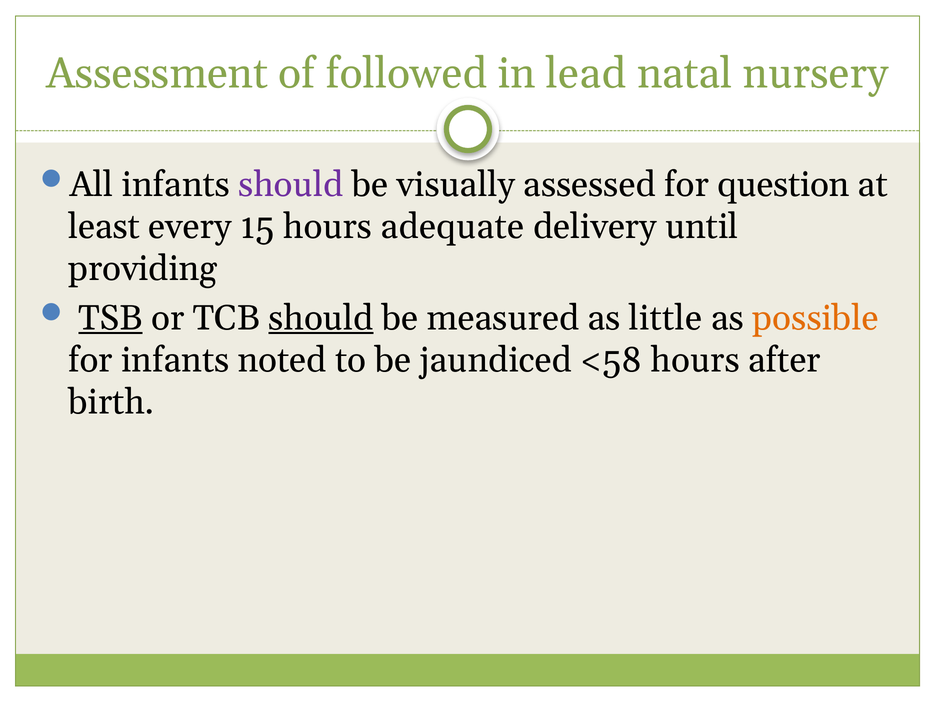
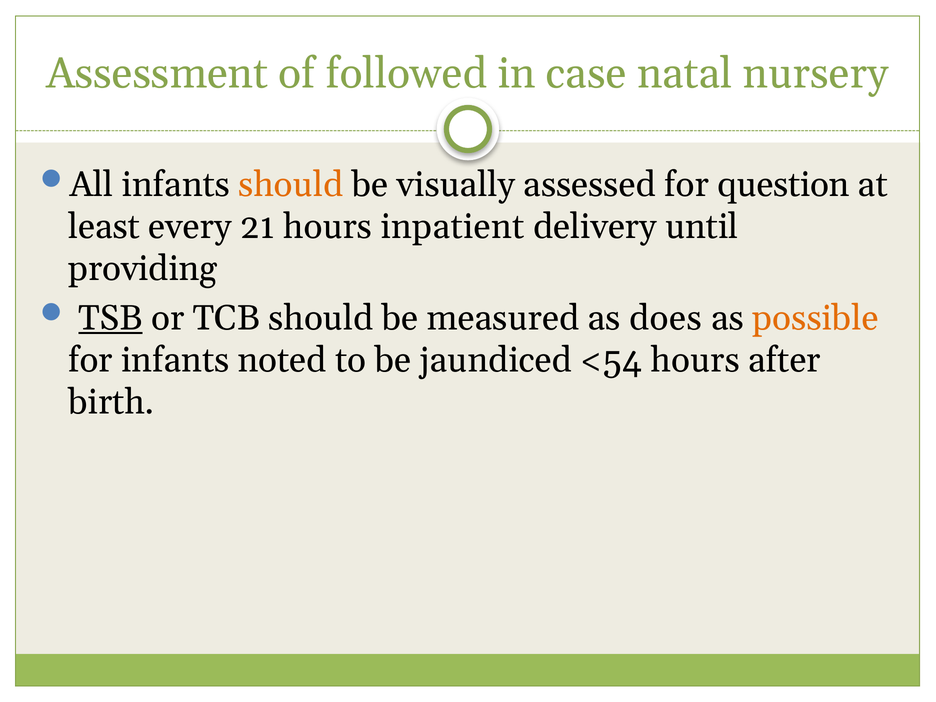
lead: lead -> case
should at (291, 184) colour: purple -> orange
15: 15 -> 21
adequate: adequate -> inpatient
should at (321, 318) underline: present -> none
little: little -> does
<58: <58 -> <54
